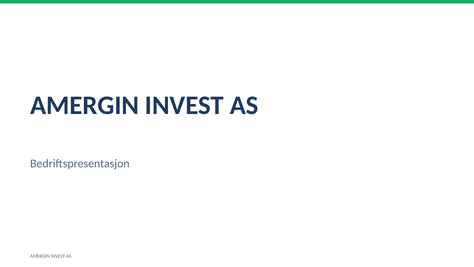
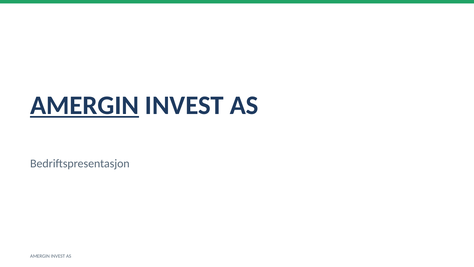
AMERGIN at (85, 105) underline: none -> present
